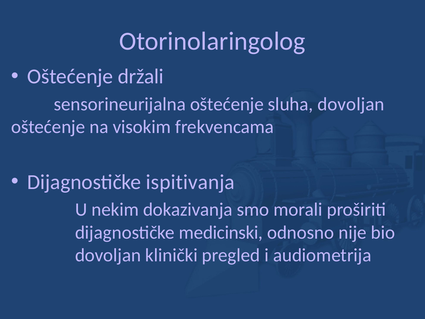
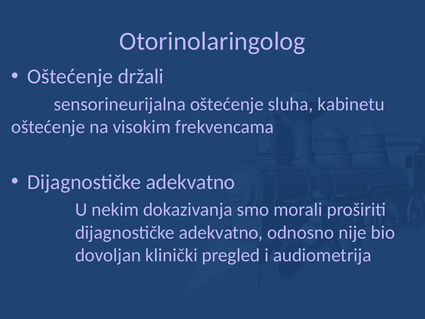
sluha dovoljan: dovoljan -> kabinetu
ispitivanja at (190, 182): ispitivanja -> adekvatno
medicinski at (221, 232): medicinski -> adekvatno
